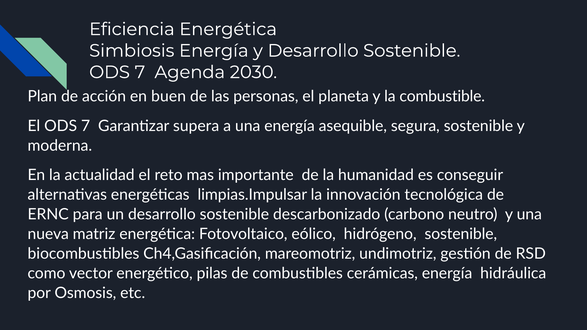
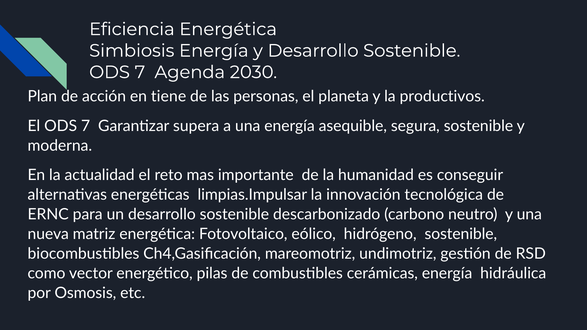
buen: buen -> tiene
combustible: combustible -> productivos
